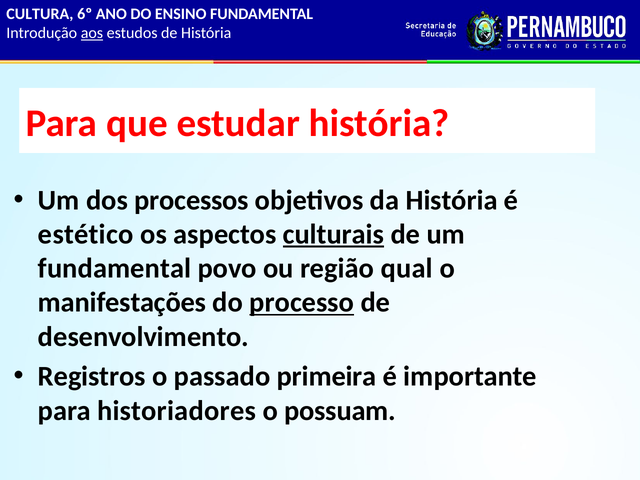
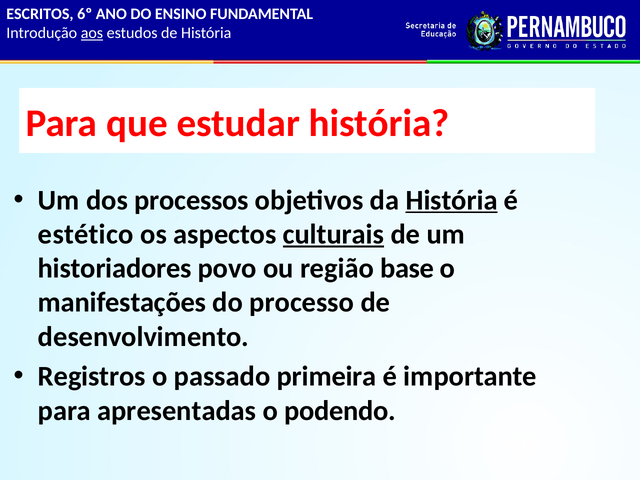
CULTURA: CULTURA -> ESCRITOS
História at (452, 200) underline: none -> present
fundamental at (115, 268): fundamental -> historiadores
qual: qual -> base
processo underline: present -> none
historiadores: historiadores -> apresentadas
possuam: possuam -> podendo
